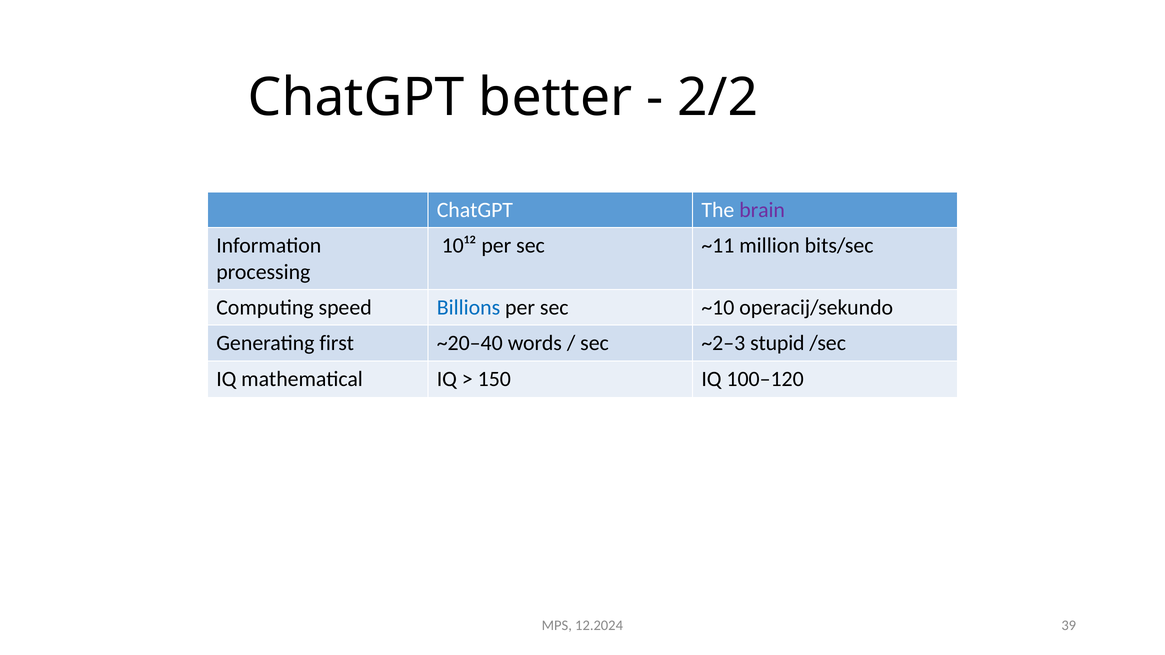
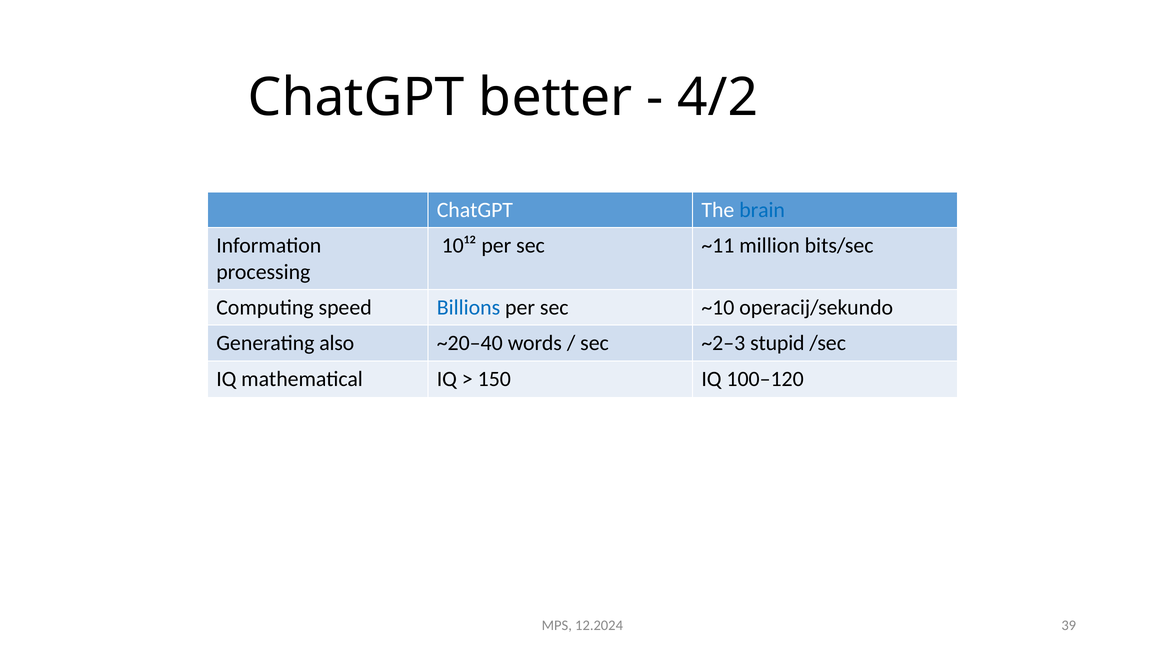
2/2: 2/2 -> 4/2
brain colour: purple -> blue
first: first -> also
